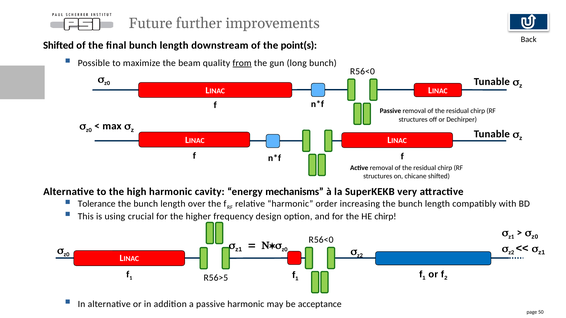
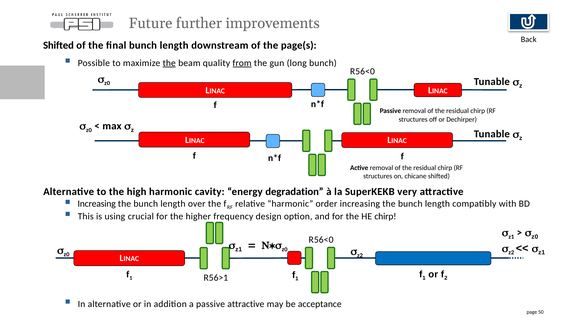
point(s: point(s -> page(s
the at (169, 63) underline: none -> present
mechanisms: mechanisms -> degradation
Tolerance at (97, 204): Tolerance -> Increasing
R56>5: R56>5 -> R56>1
passive harmonic: harmonic -> attractive
